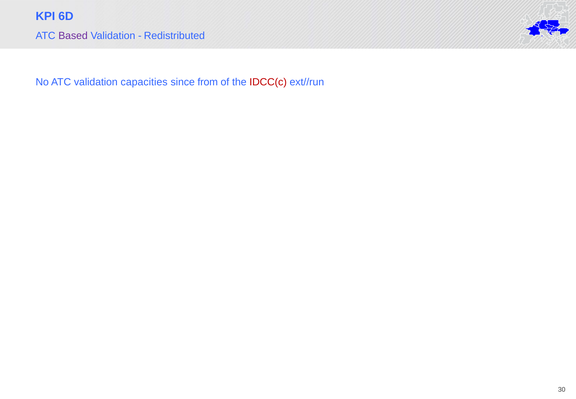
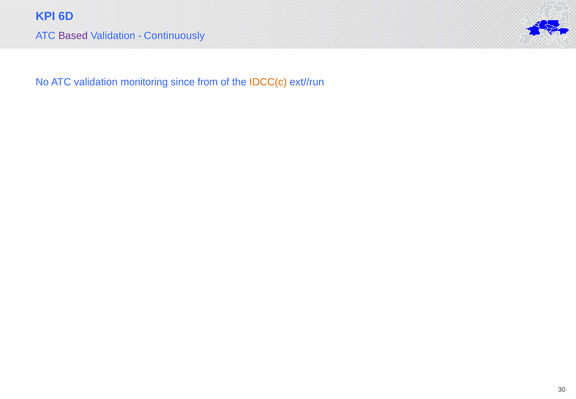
Redistributed: Redistributed -> Continuously
capacities: capacities -> monitoring
IDCC(c colour: red -> orange
